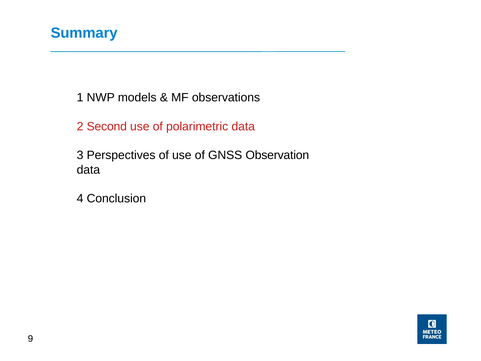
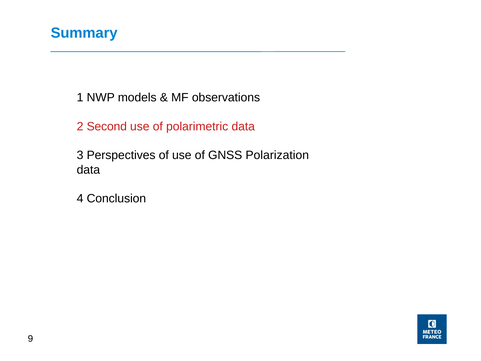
Observation: Observation -> Polarization
